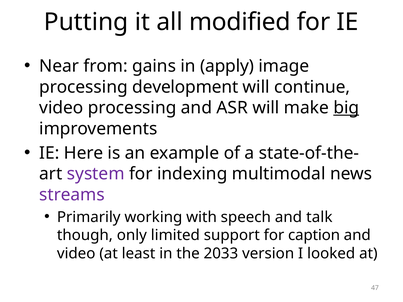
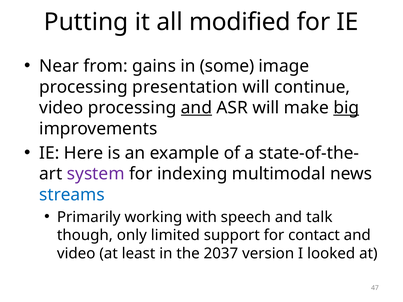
apply: apply -> some
development: development -> presentation
and at (196, 108) underline: none -> present
streams colour: purple -> blue
caption: caption -> contact
2033: 2033 -> 2037
